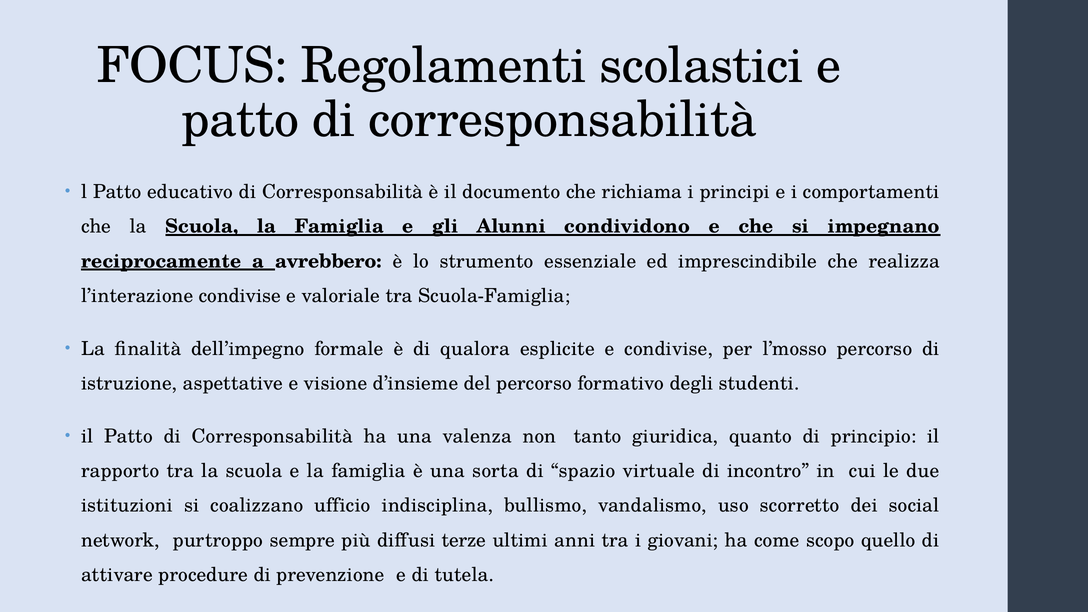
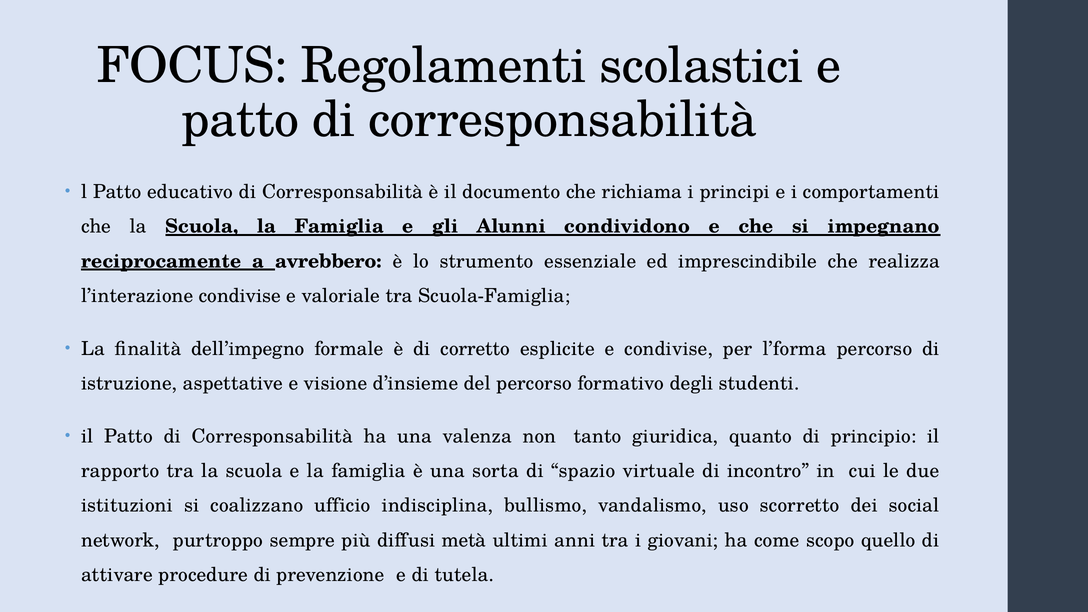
qualora: qualora -> corretto
l’mosso: l’mosso -> l’forma
terze: terze -> metà
